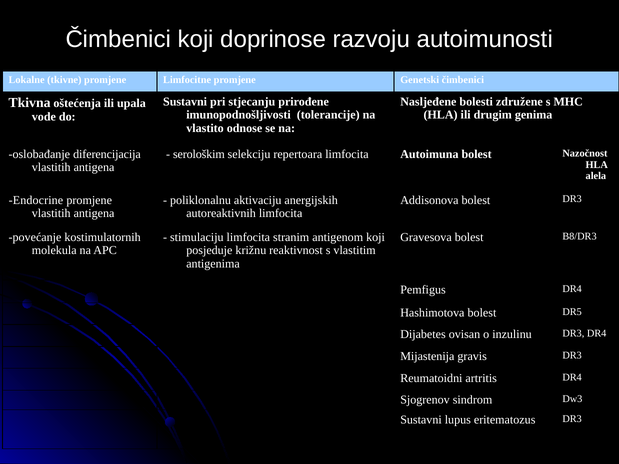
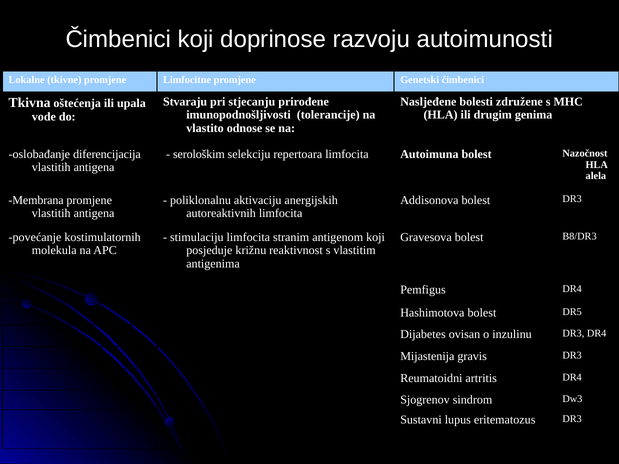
Sustavni at (185, 102): Sustavni -> Stvaraju
Endocrine: Endocrine -> Membrana
